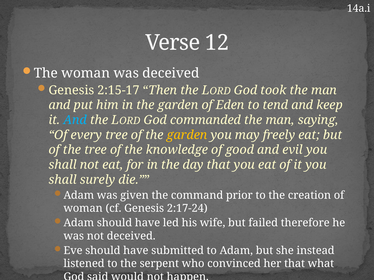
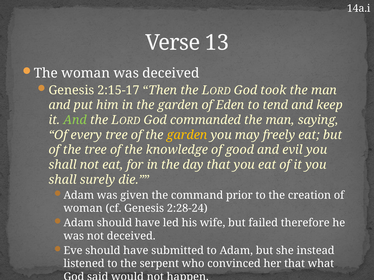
12: 12 -> 13
And at (75, 120) colour: light blue -> light green
2:17-24: 2:17-24 -> 2:28-24
